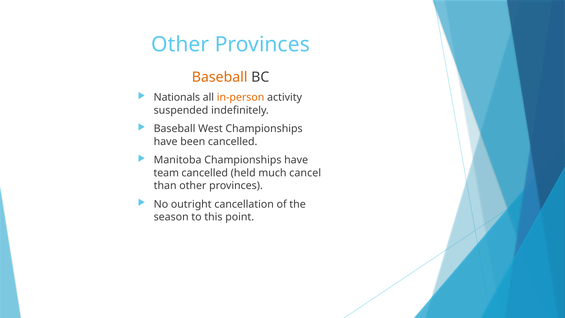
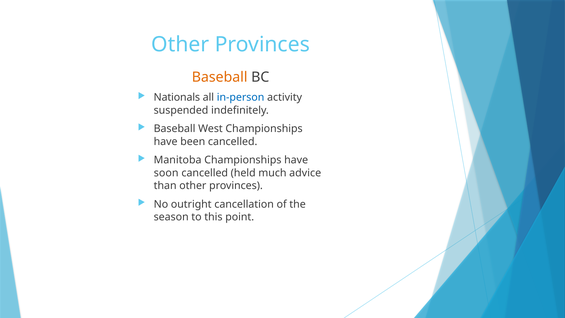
in-person colour: orange -> blue
team: team -> soon
cancel: cancel -> advice
